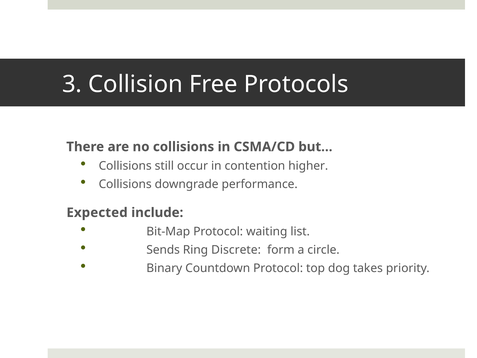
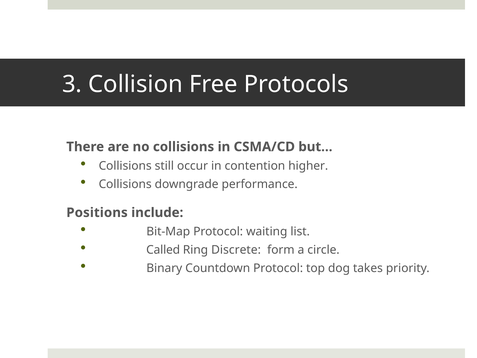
Expected: Expected -> Positions
Sends: Sends -> Called
